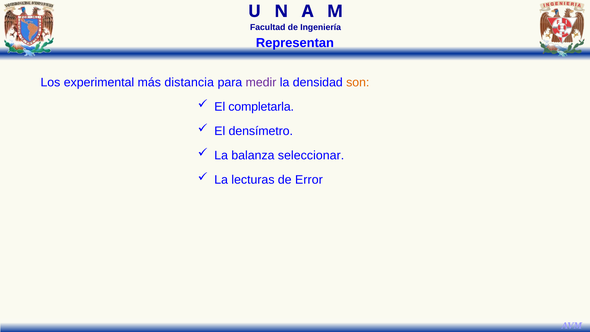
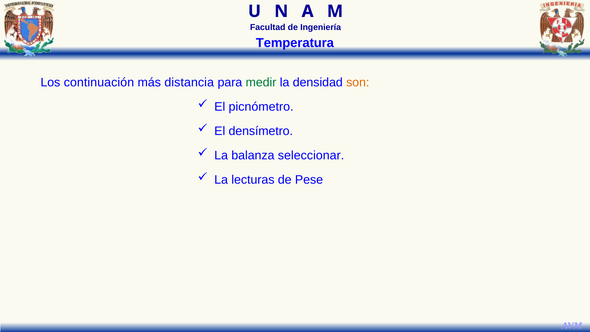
Representan: Representan -> Temperatura
experimental: experimental -> continuación
medir colour: purple -> green
completarla: completarla -> picnómetro
Error: Error -> Pese
